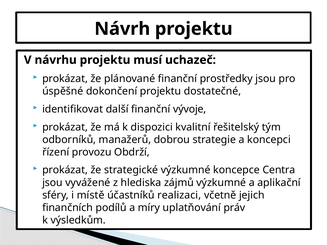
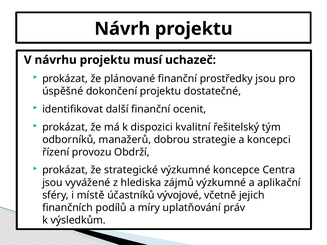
vývoje: vývoje -> ocenit
realizaci: realizaci -> vývojové
